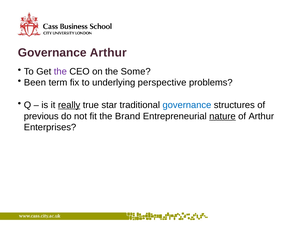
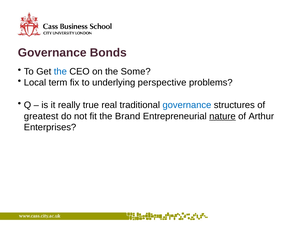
Governance Arthur: Arthur -> Bonds
the at (60, 72) colour: purple -> blue
Been: Been -> Local
really underline: present -> none
star: star -> real
previous: previous -> greatest
